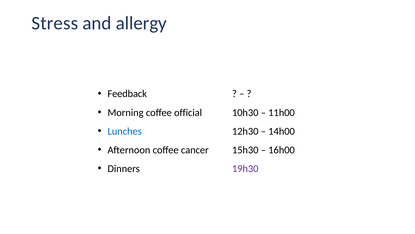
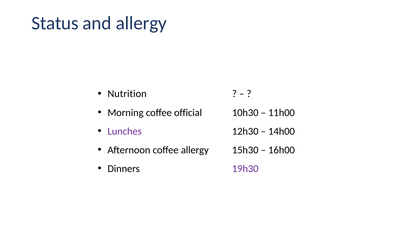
Stress: Stress -> Status
Feedback: Feedback -> Nutrition
Lunches colour: blue -> purple
coffee cancer: cancer -> allergy
